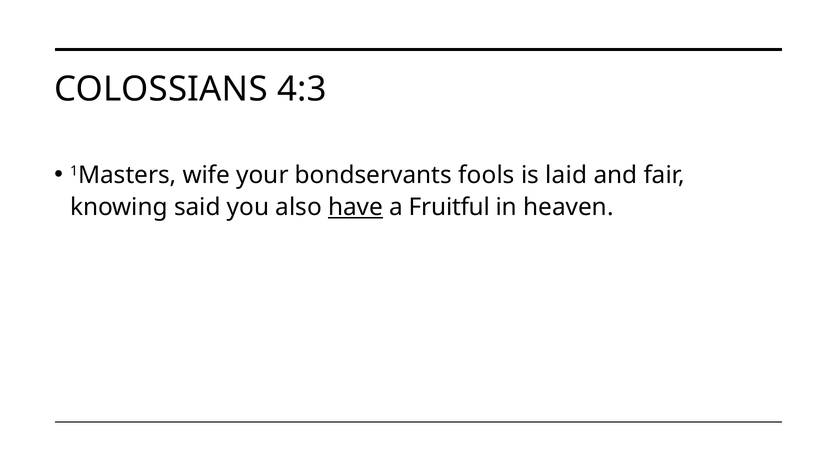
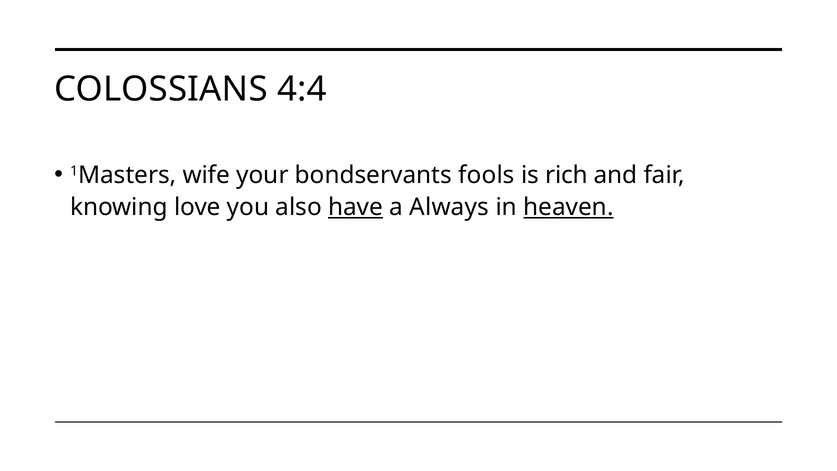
4:3: 4:3 -> 4:4
laid: laid -> rich
said: said -> love
Fruitful: Fruitful -> Always
heaven underline: none -> present
